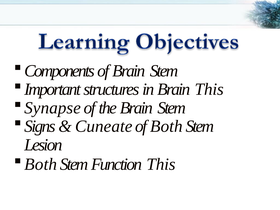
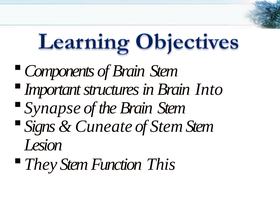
Brain This: This -> Into
of Both: Both -> Stem
Both at (41, 164): Both -> They
